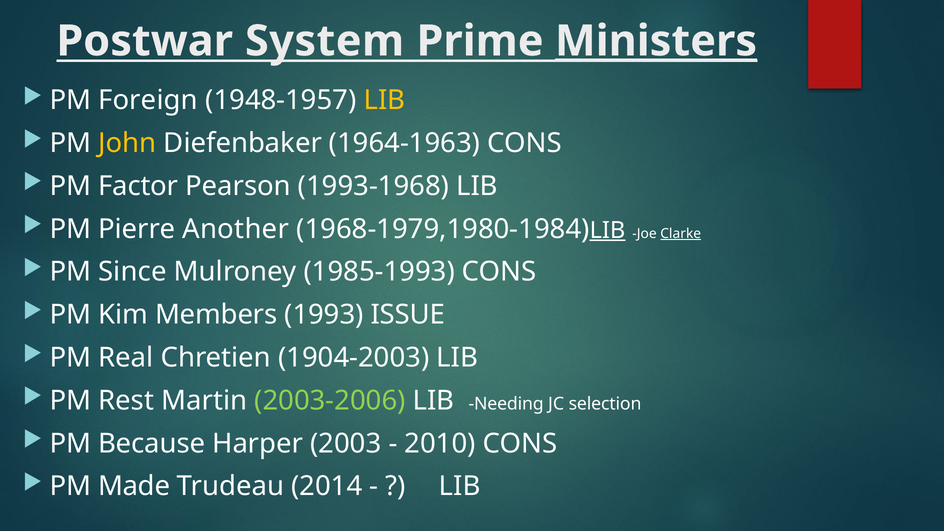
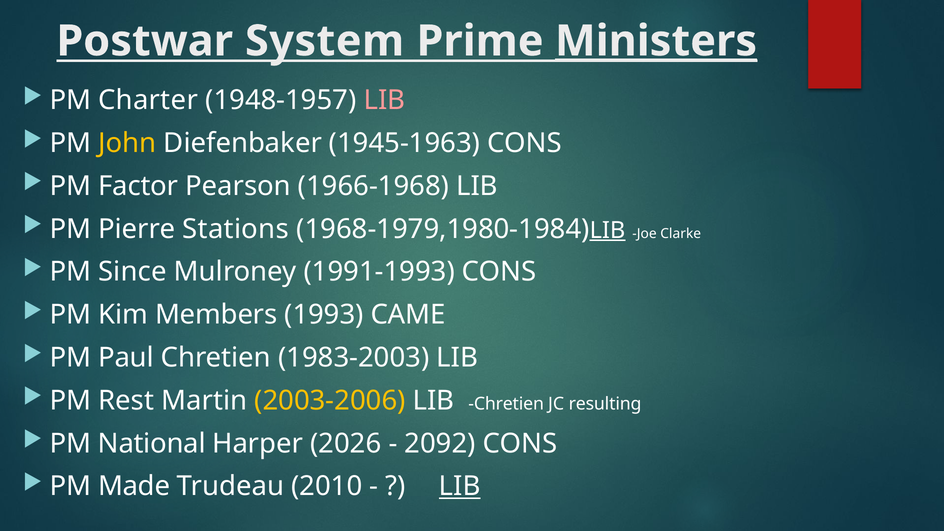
Foreign: Foreign -> Charter
LIB at (384, 100) colour: yellow -> pink
1964-1963: 1964-1963 -> 1945-1963
1993-1968: 1993-1968 -> 1966-1968
Another: Another -> Stations
Clarke underline: present -> none
1985-1993: 1985-1993 -> 1991-1993
ISSUE: ISSUE -> CAME
Real: Real -> Paul
1904-2003: 1904-2003 -> 1983-2003
2003-2006 colour: light green -> yellow
LIB Needing: Needing -> Chretien
selection: selection -> resulting
Because: Because -> National
2003: 2003 -> 2026
2010: 2010 -> 2092
2014: 2014 -> 2010
LIB at (460, 486) underline: none -> present
